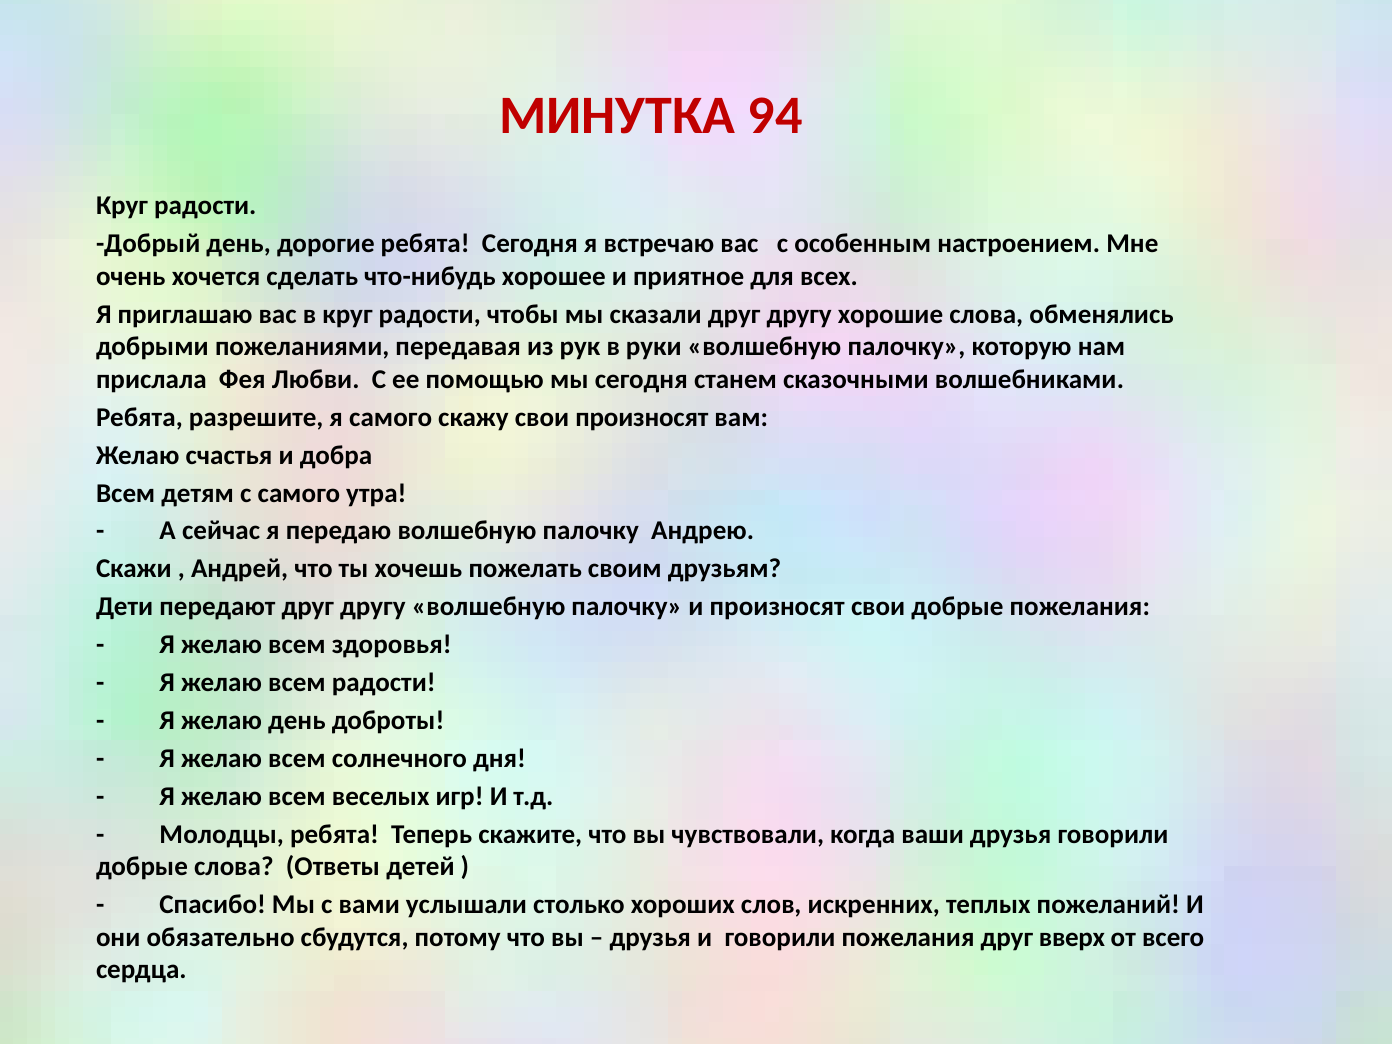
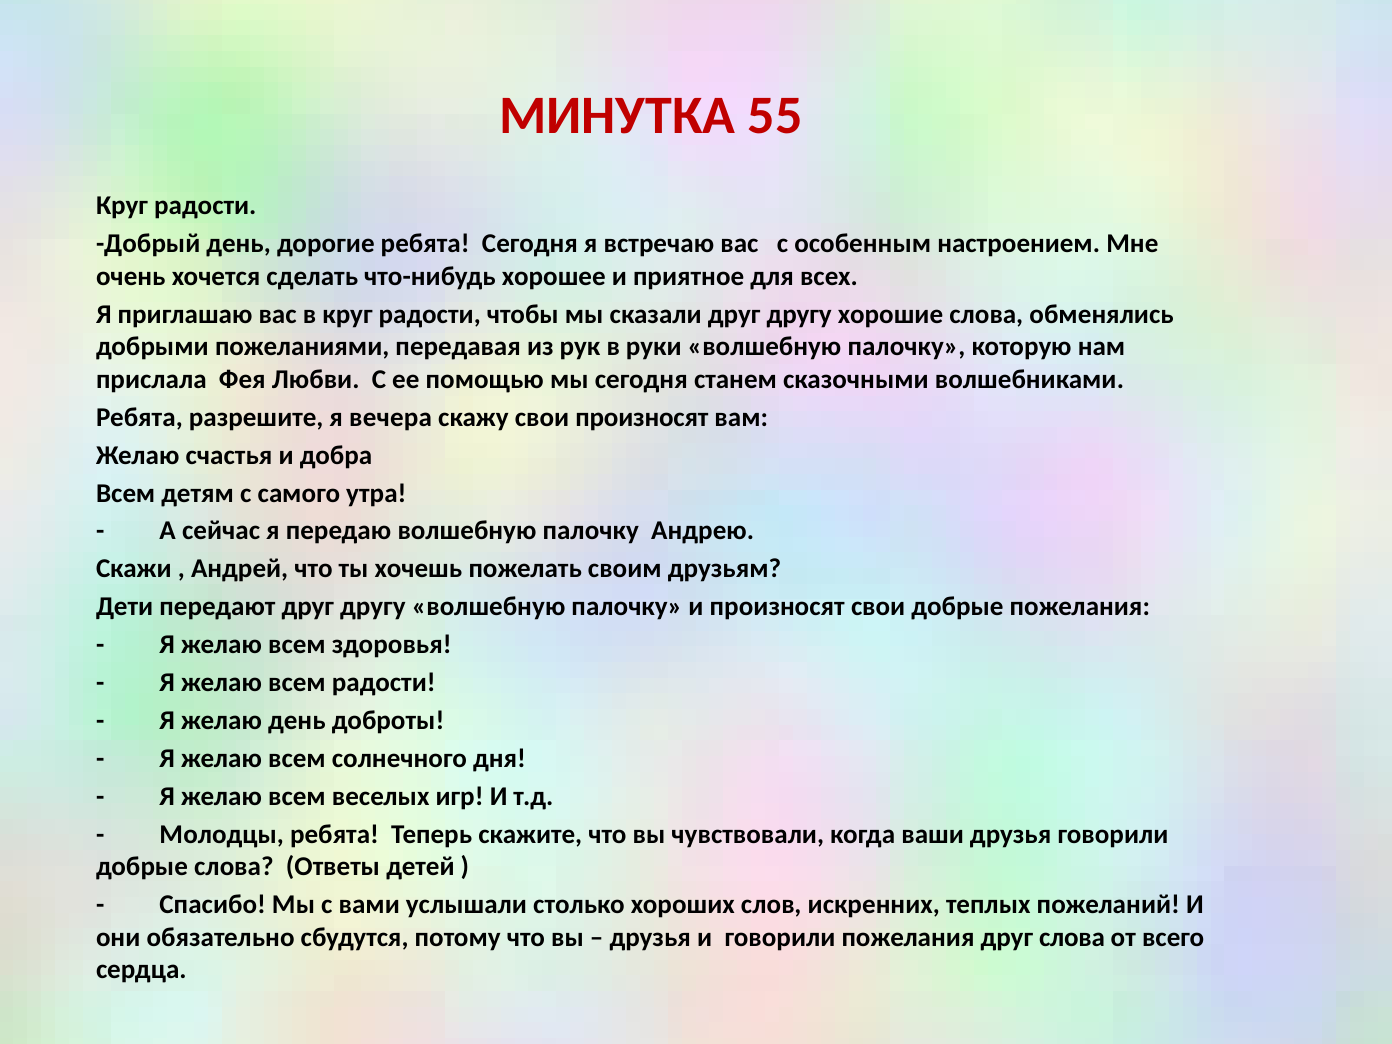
94: 94 -> 55
я самого: самого -> вечера
друг вверх: вверх -> слова
